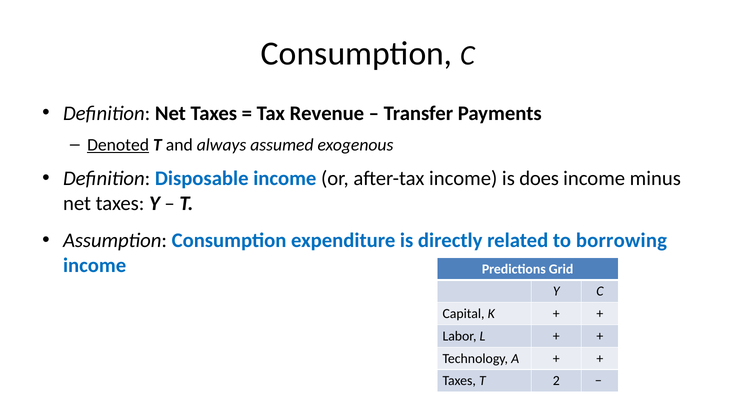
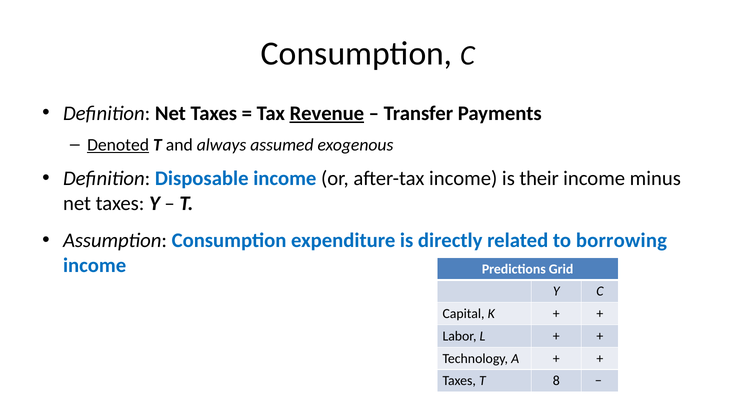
Revenue underline: none -> present
does: does -> their
2: 2 -> 8
